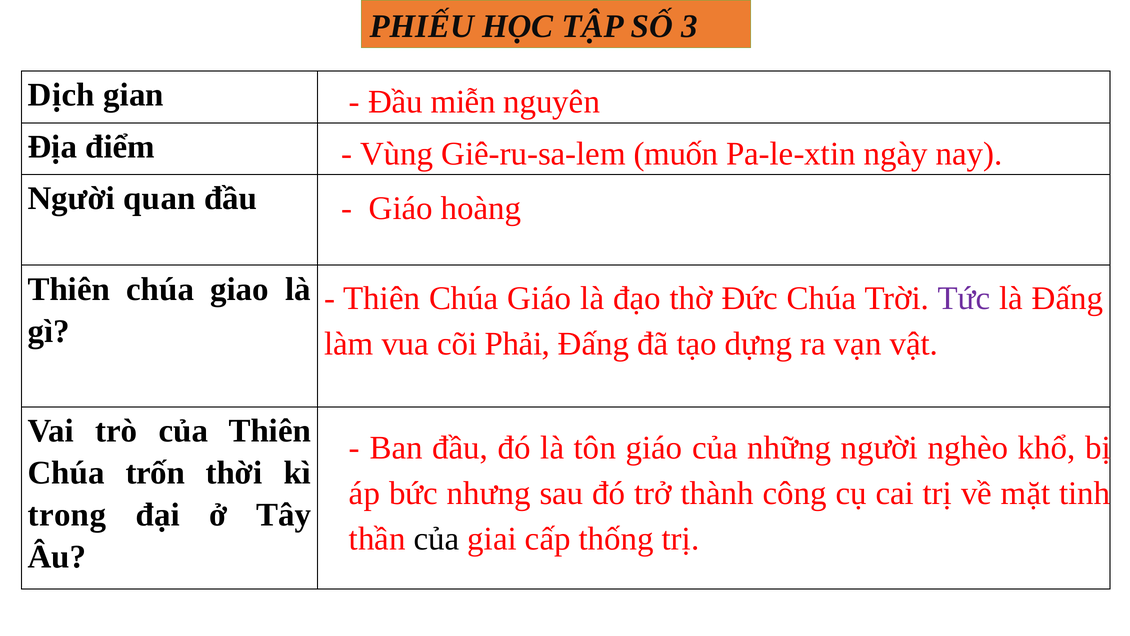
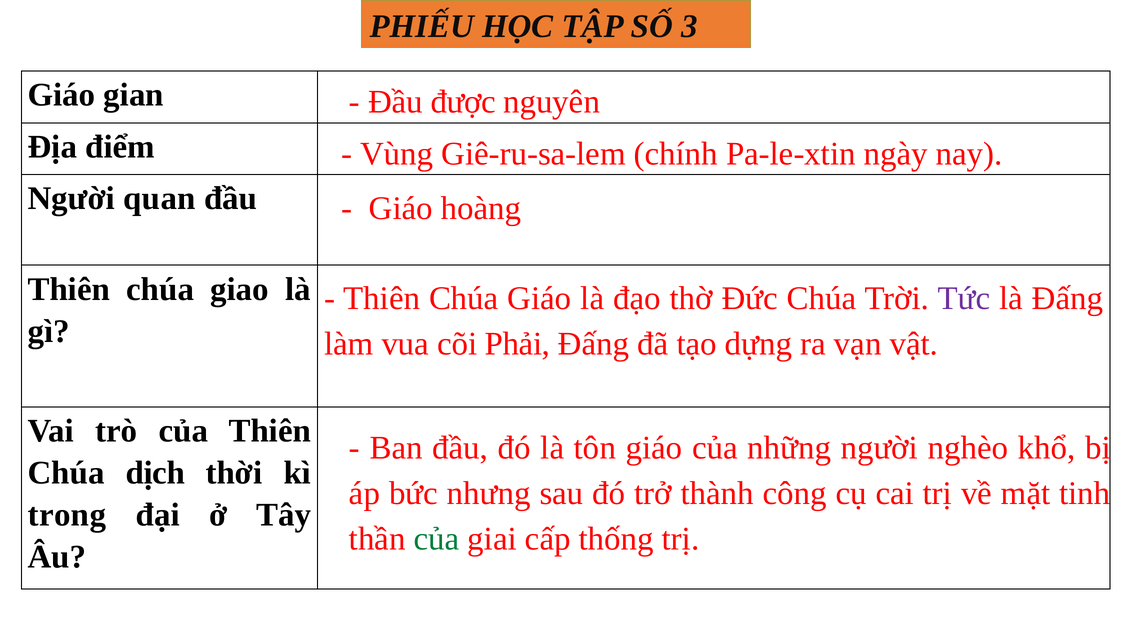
Dịch at (61, 95): Dịch -> Giáo
miễn: miễn -> được
muốn: muốn -> chính
trốn: trốn -> dịch
của at (437, 539) colour: black -> green
